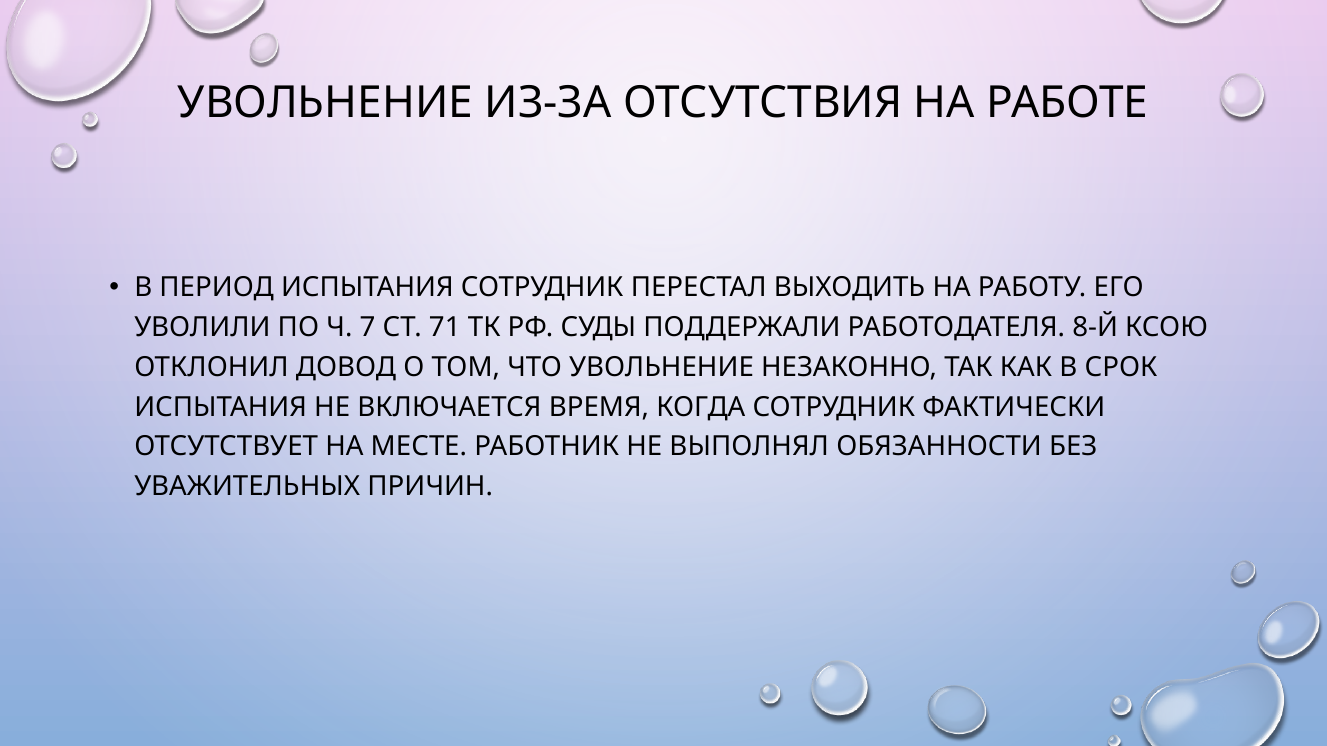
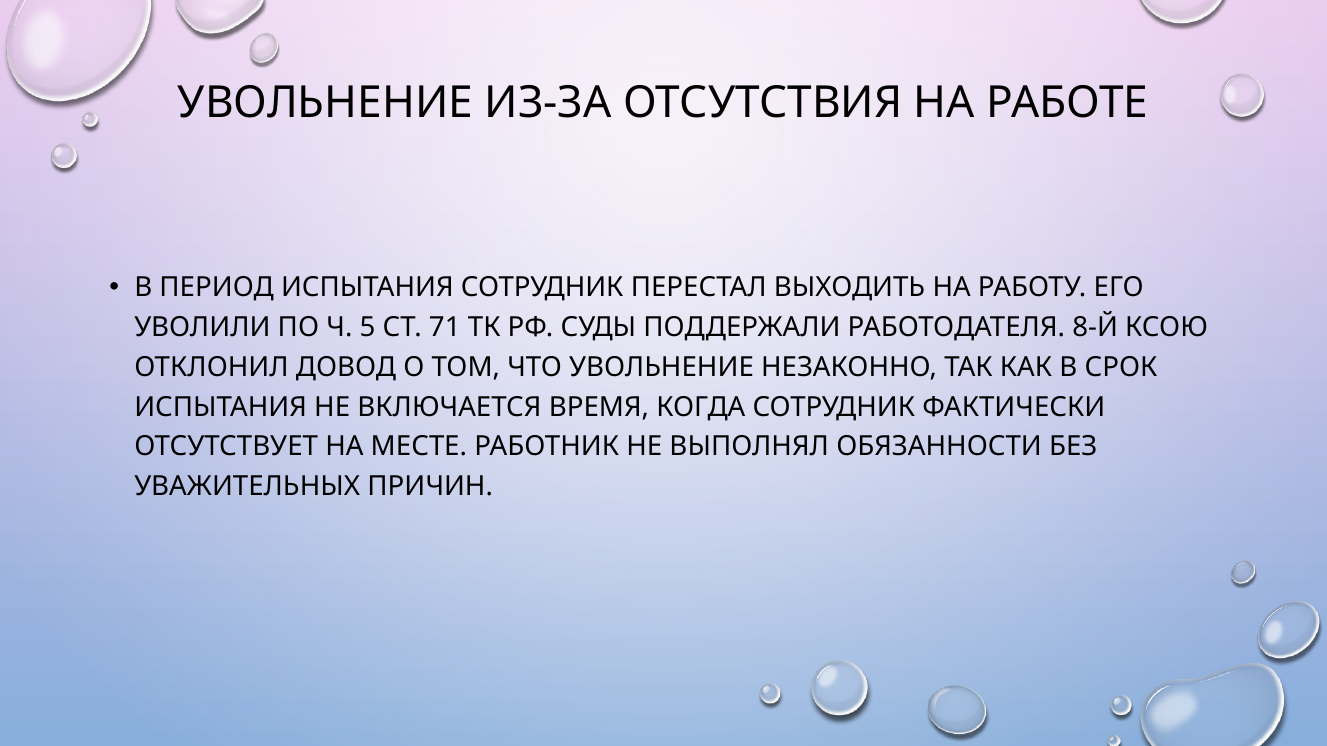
7: 7 -> 5
